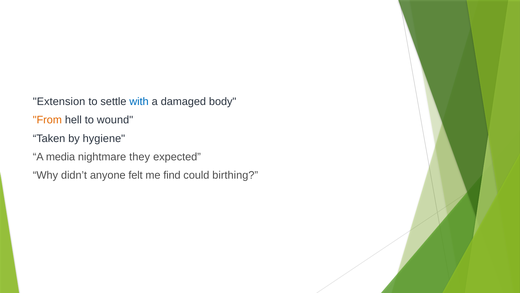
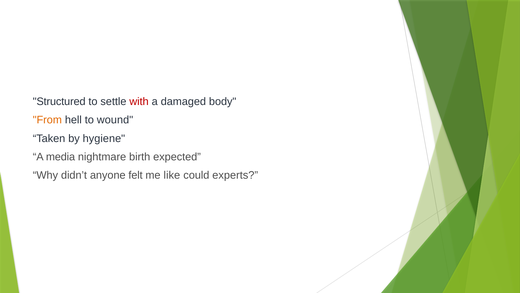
Extension: Extension -> Structured
with colour: blue -> red
they: they -> birth
find: find -> like
birthing: birthing -> experts
